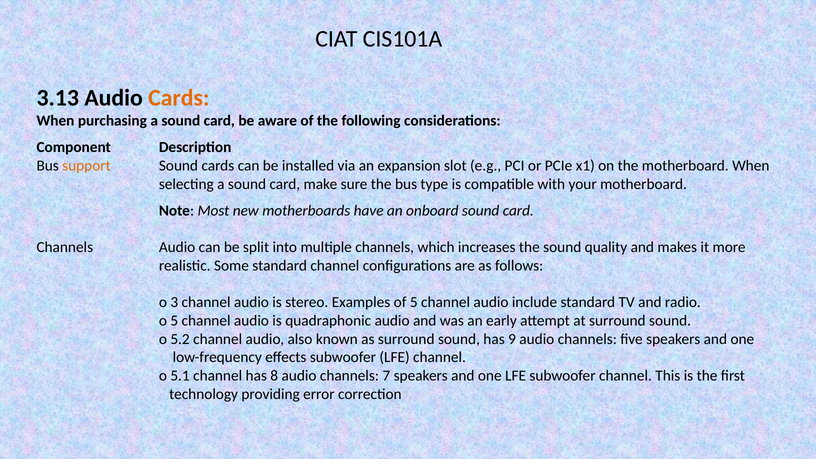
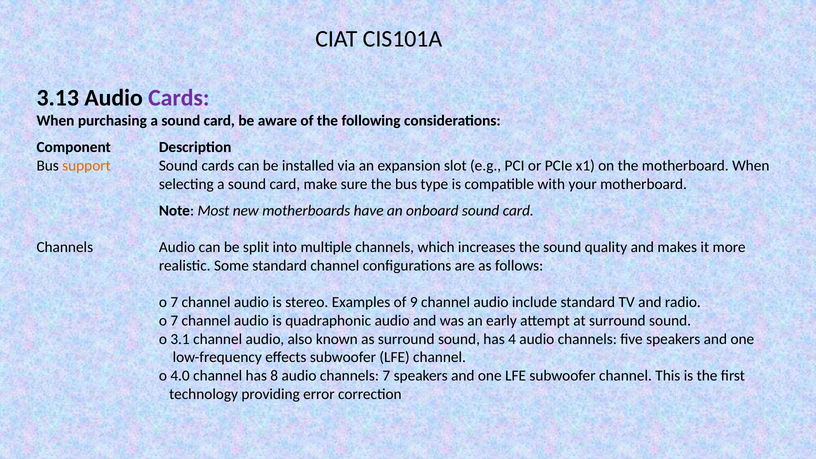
Cards at (179, 98) colour: orange -> purple
3 at (174, 302): 3 -> 7
of 5: 5 -> 9
5 at (174, 321): 5 -> 7
5.2: 5.2 -> 3.1
9: 9 -> 4
5.1: 5.1 -> 4.0
